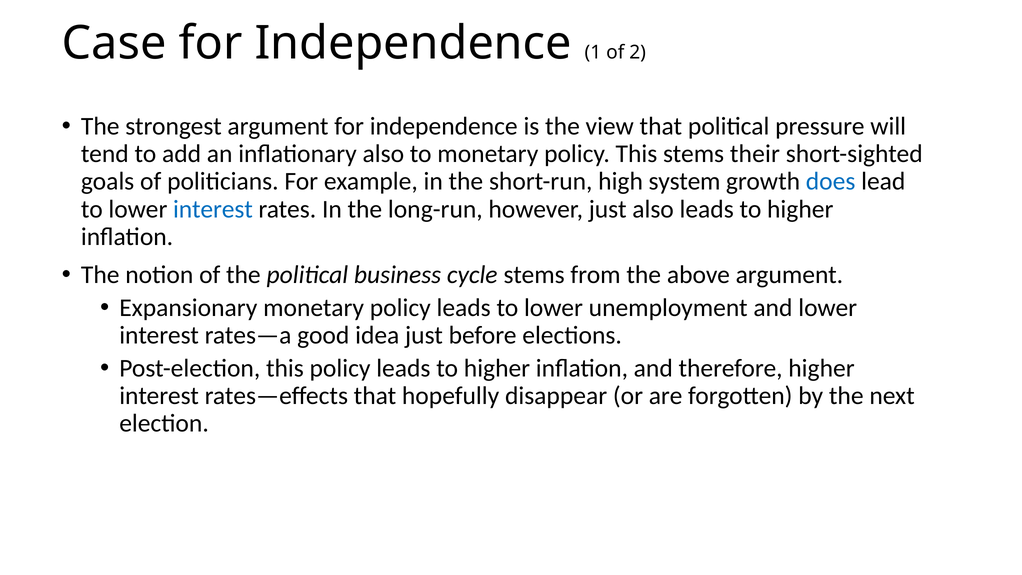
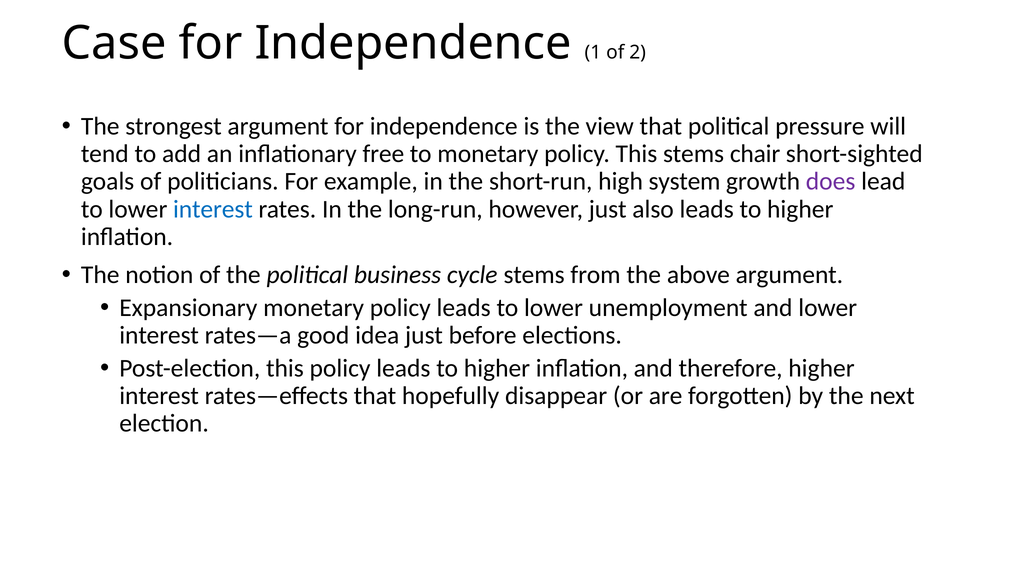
inflationary also: also -> free
their: their -> chair
does colour: blue -> purple
